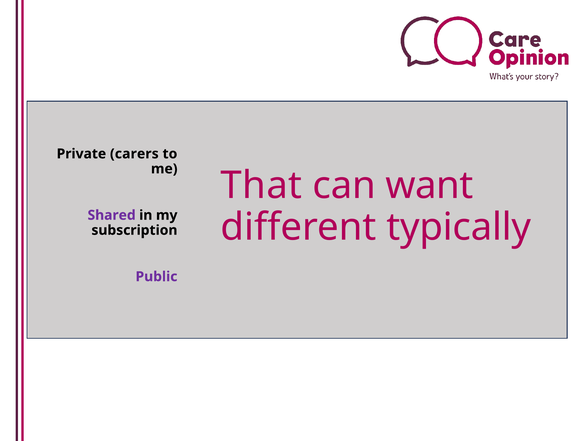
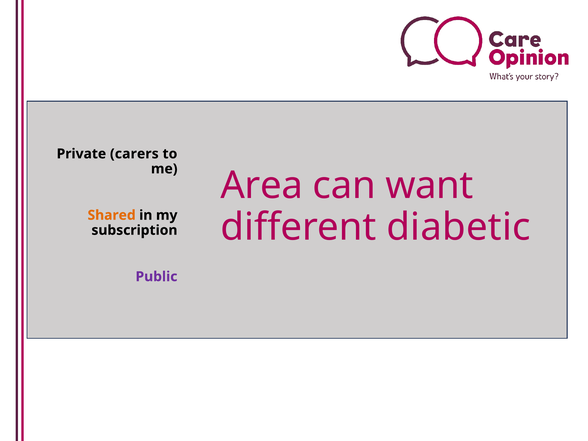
That: That -> Area
Shared colour: purple -> orange
typically: typically -> diabetic
